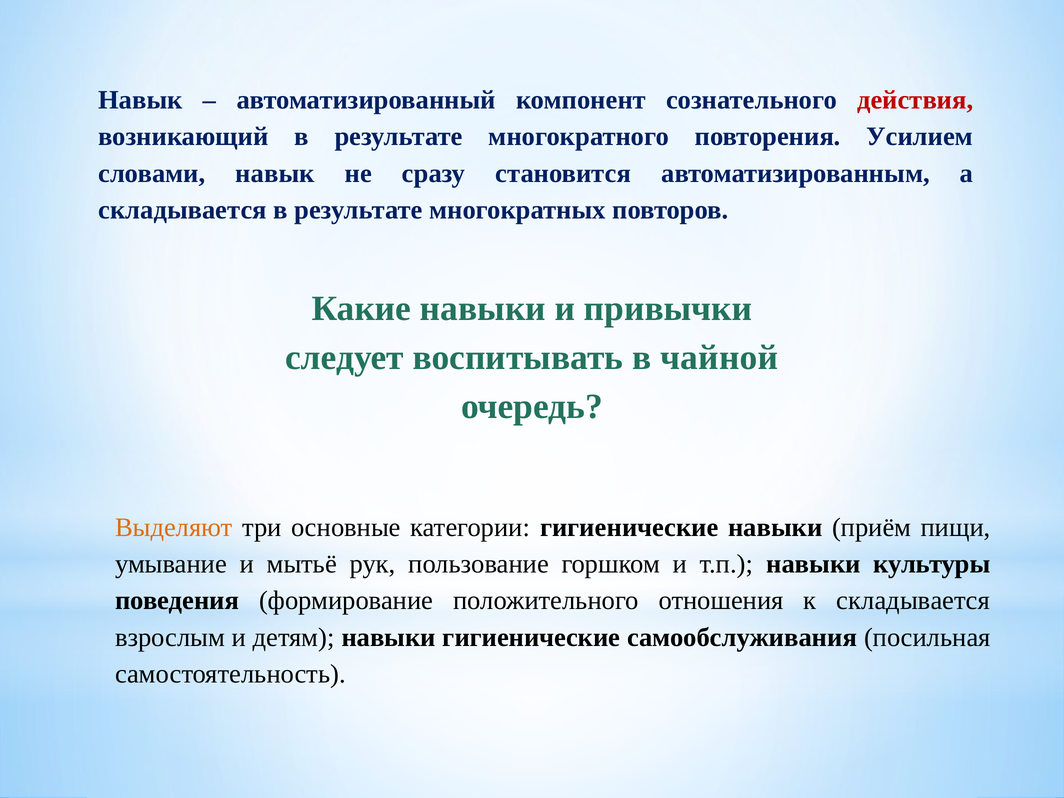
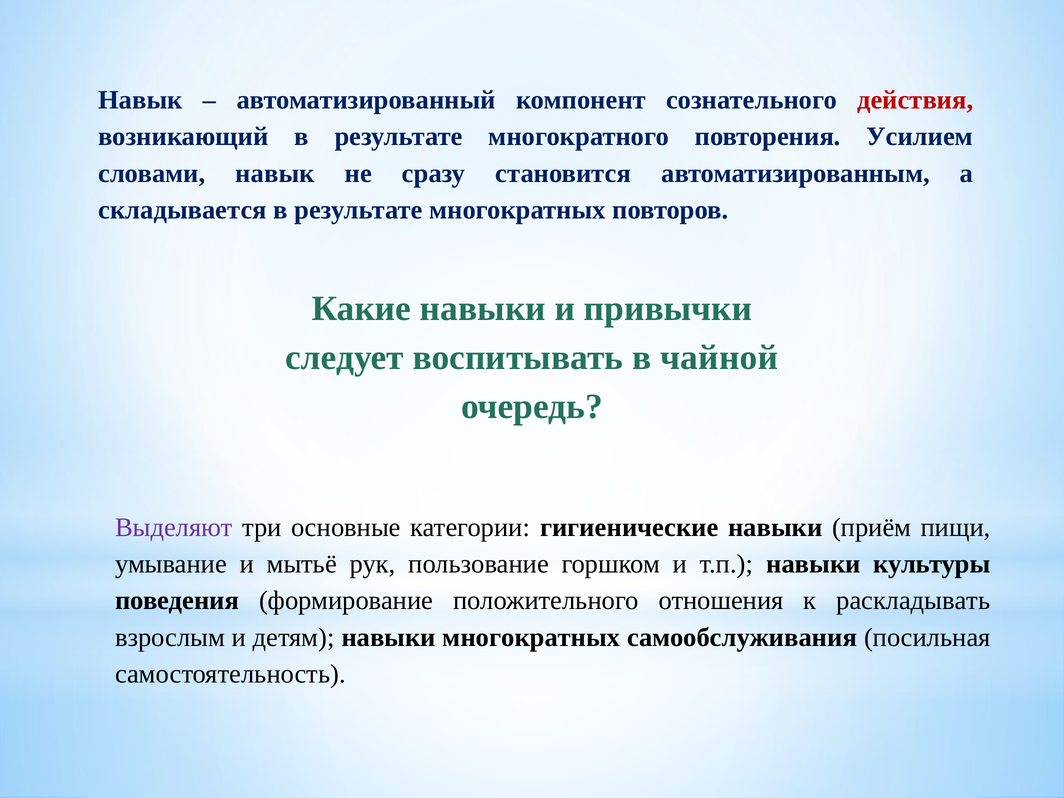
Выделяют colour: orange -> purple
к складывается: складывается -> раскладывать
навыки гигиенические: гигиенические -> многократных
